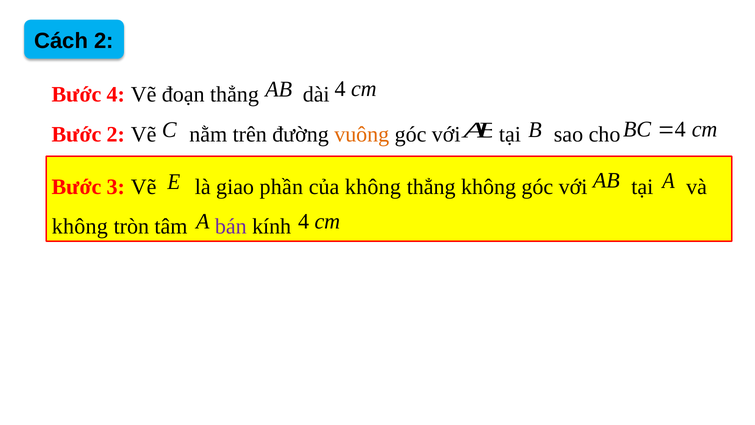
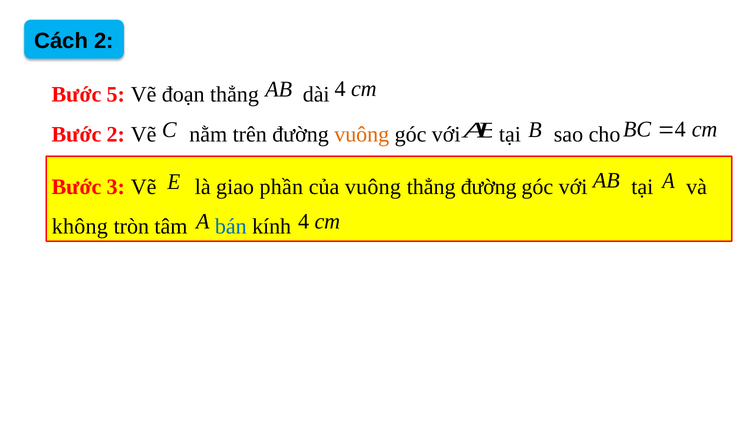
Bước 4: 4 -> 5
của không: không -> vuông
thẳng không: không -> đường
bán colour: purple -> blue
